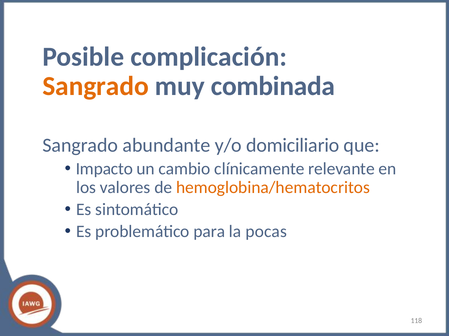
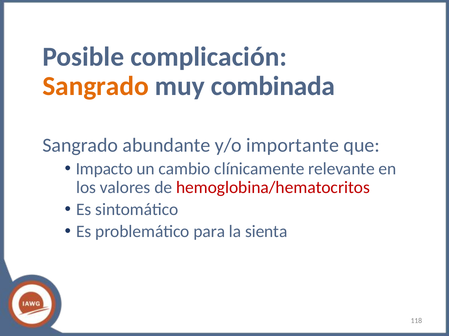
domiciliario: domiciliario -> importante
hemoglobina/hematocritos colour: orange -> red
pocas: pocas -> sienta
